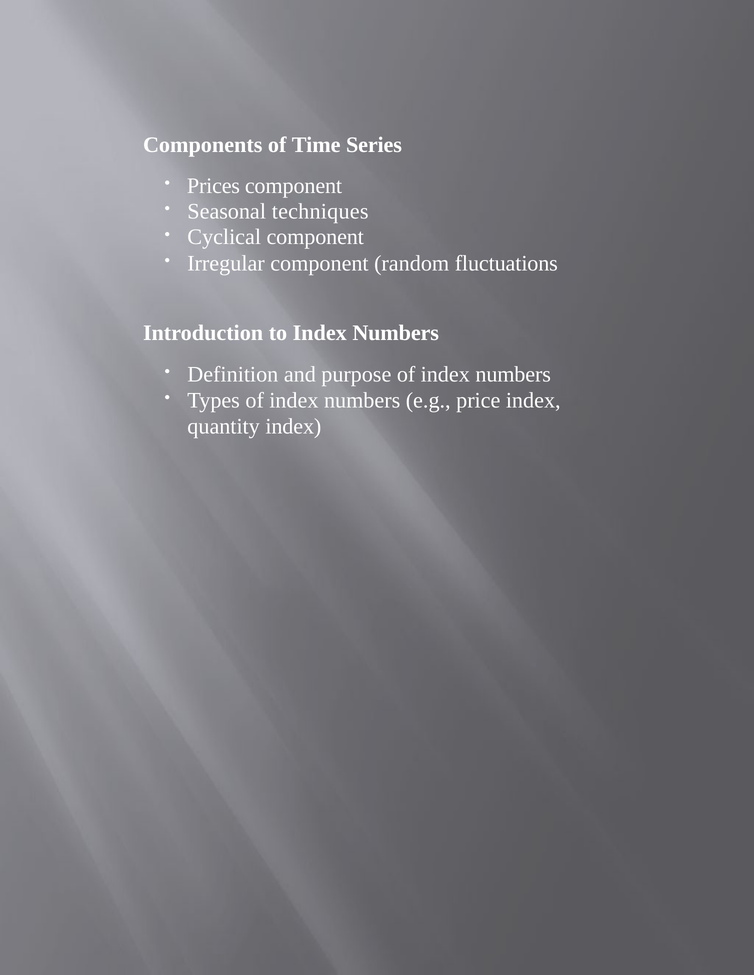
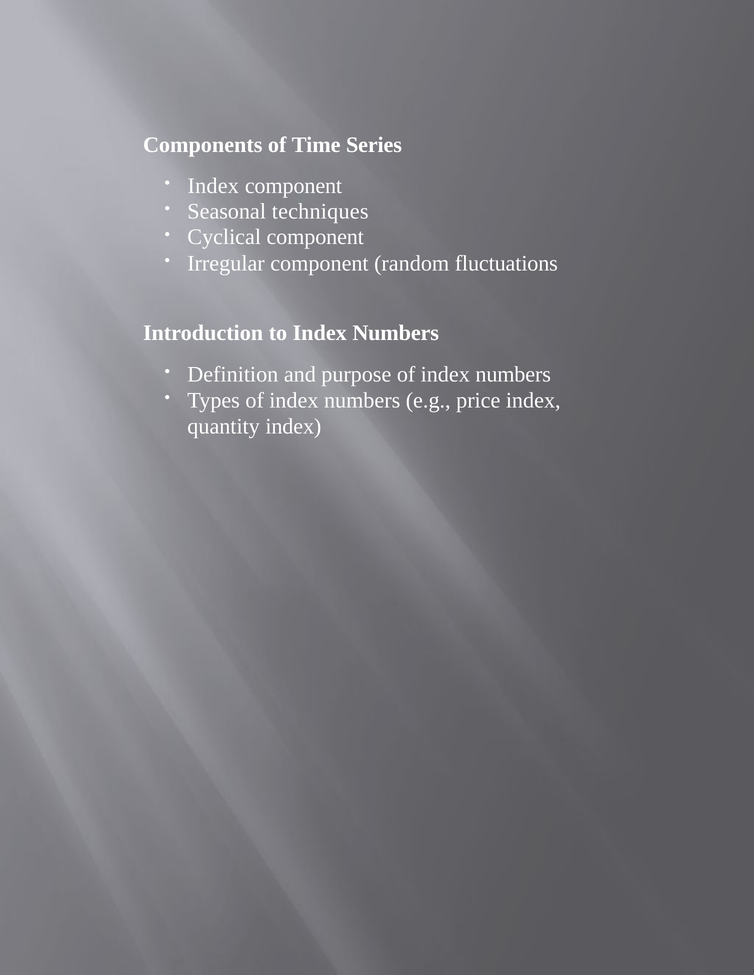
Prices at (213, 186): Prices -> Index
